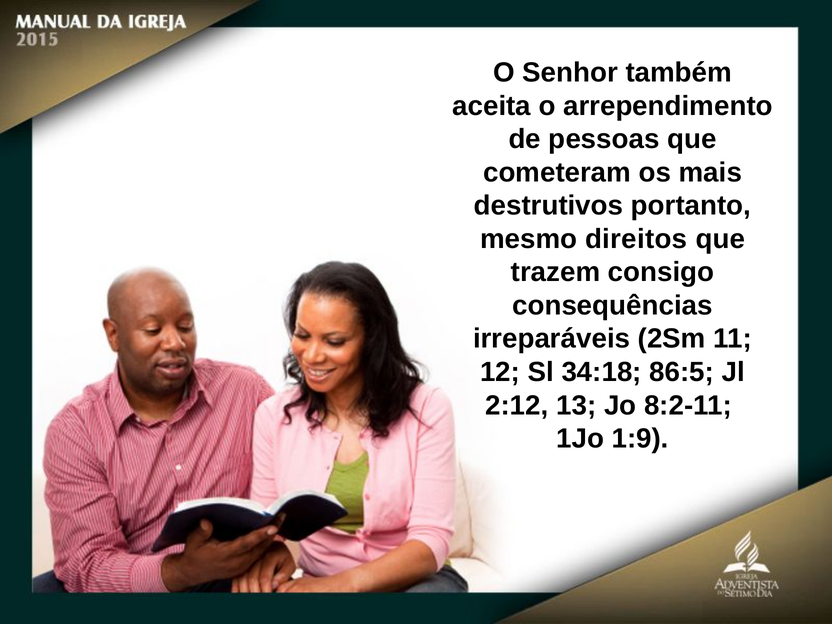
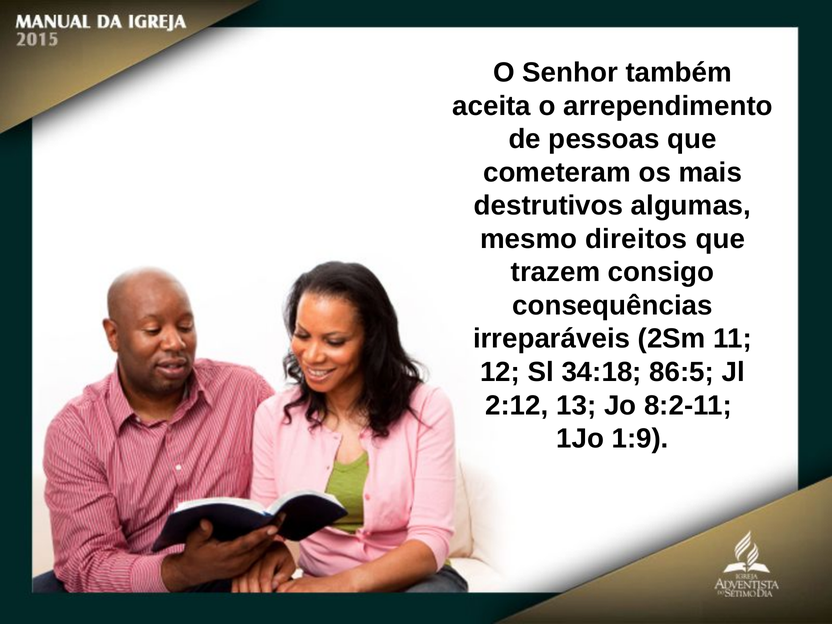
portanto: portanto -> algumas
